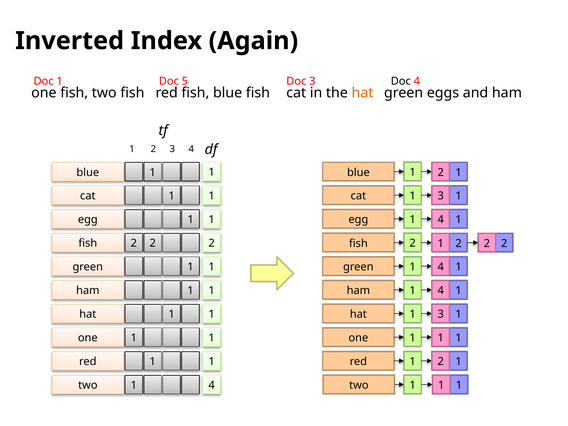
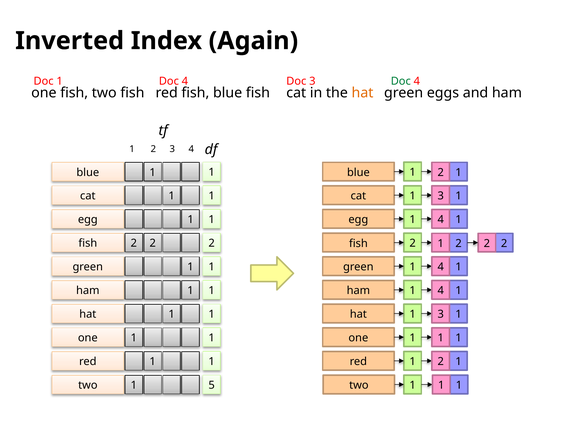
5 at (185, 81): 5 -> 4
Doc at (401, 81) colour: black -> green
4 at (212, 385): 4 -> 5
